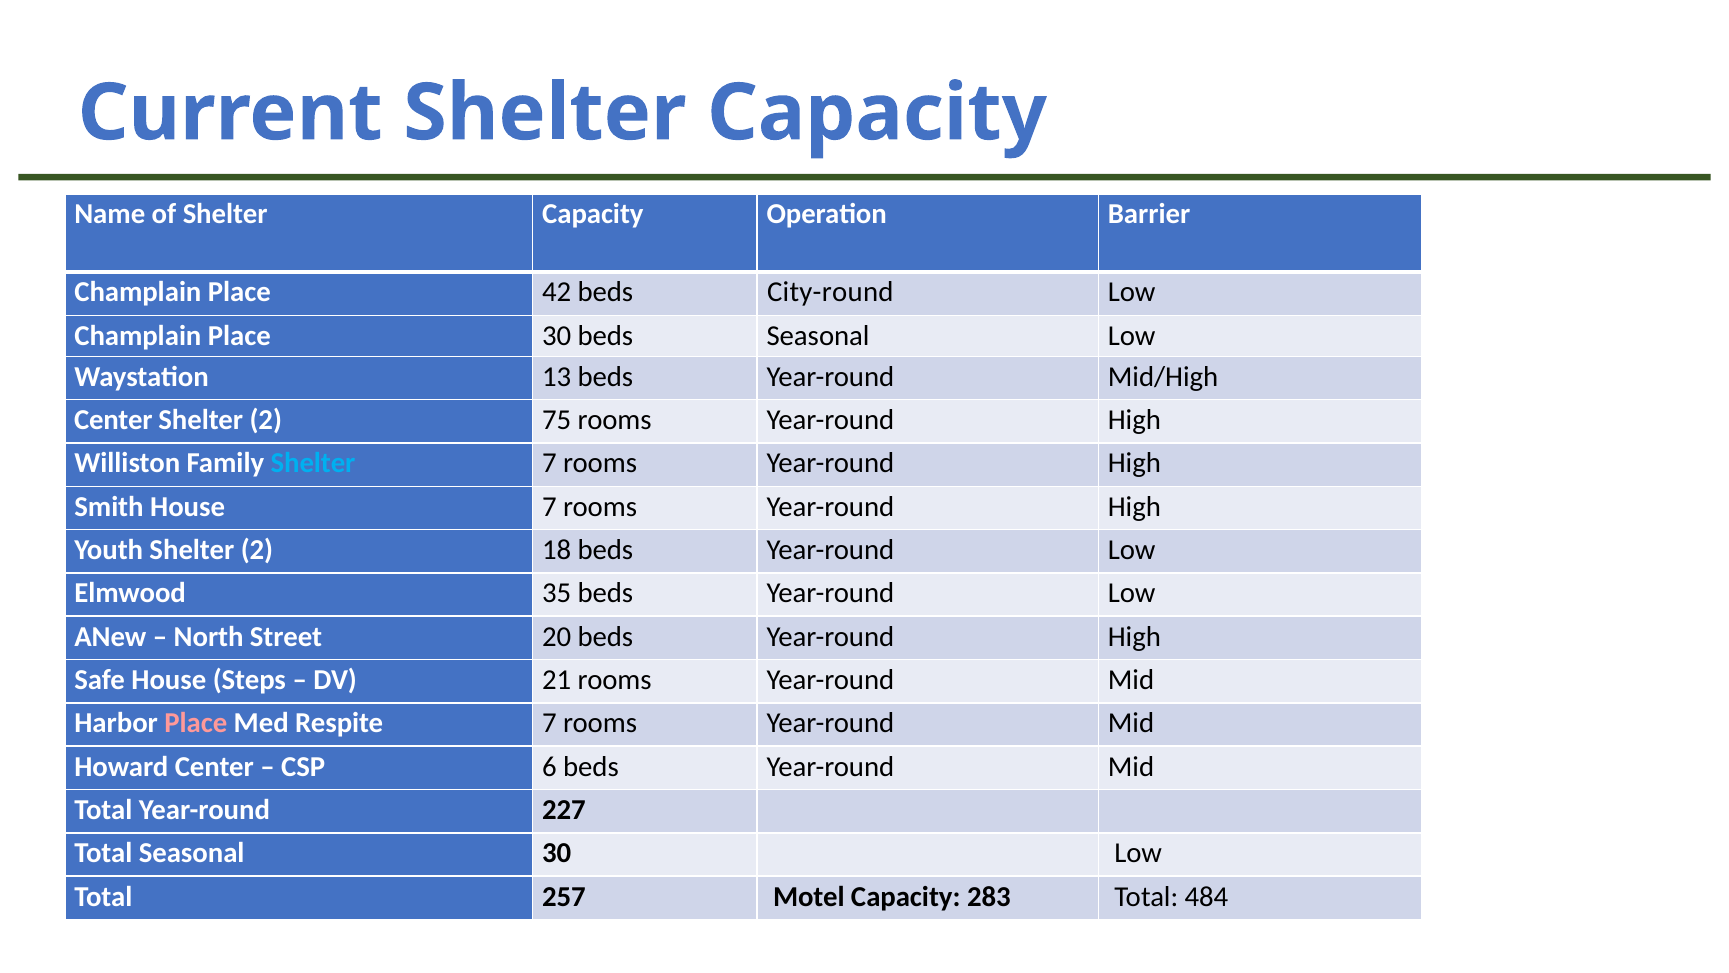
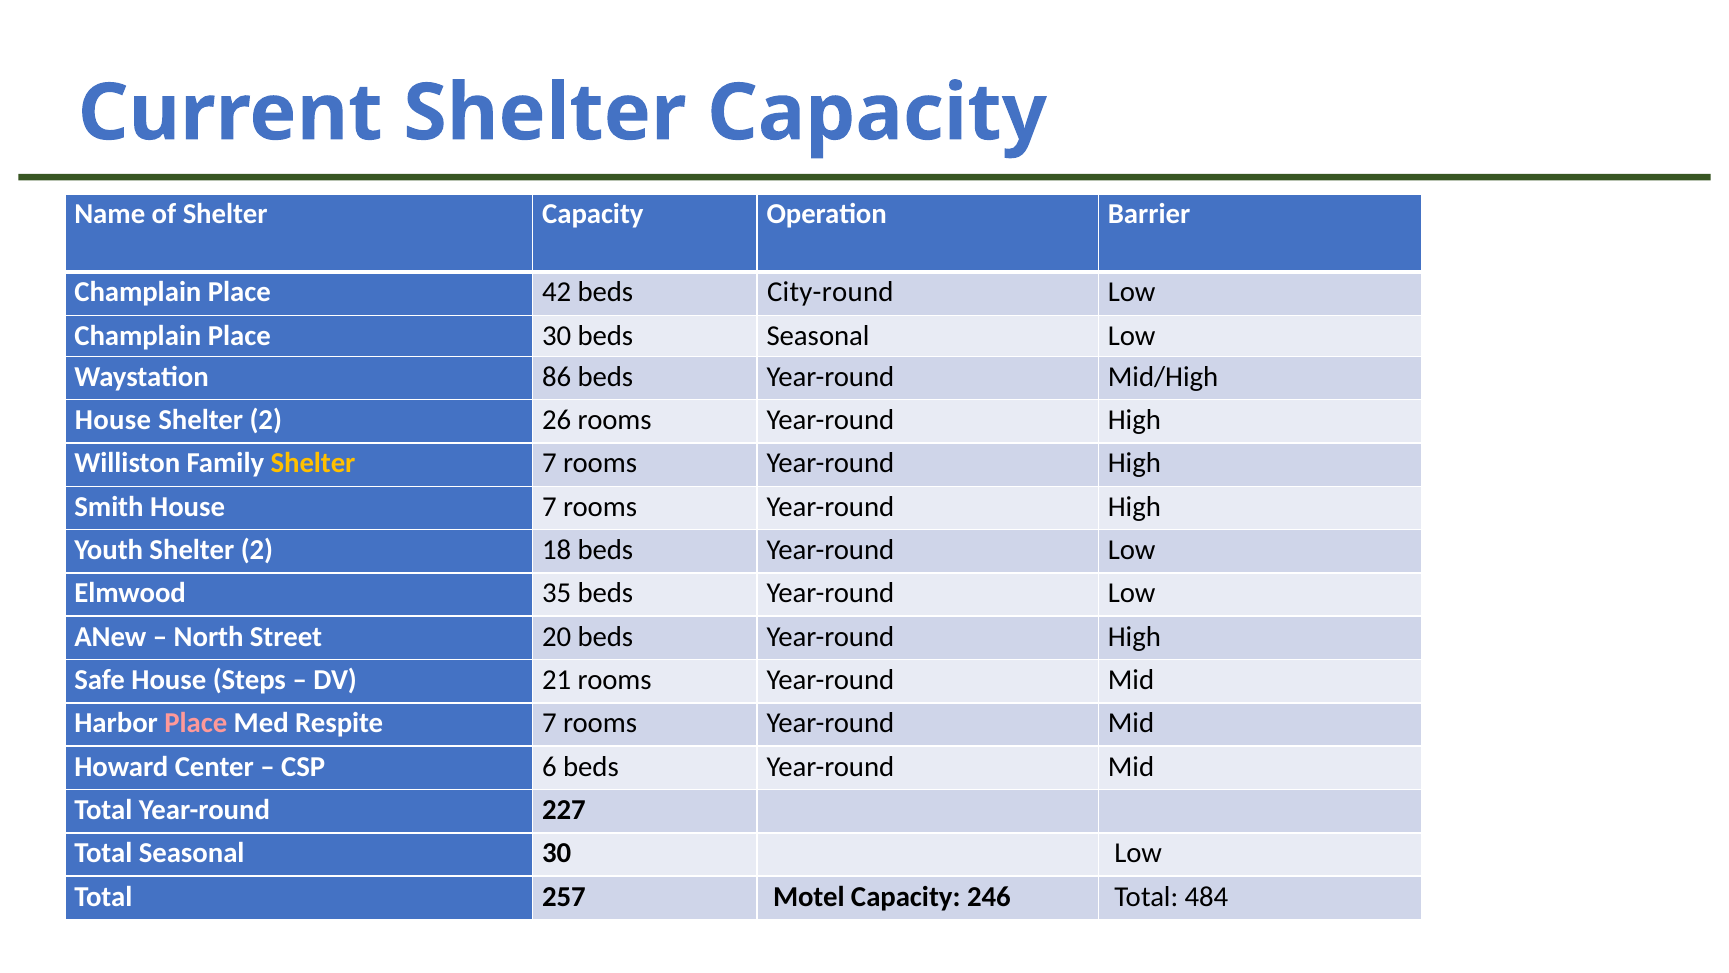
13: 13 -> 86
Center at (113, 420): Center -> House
75: 75 -> 26
Shelter at (313, 463) colour: light blue -> yellow
283: 283 -> 246
